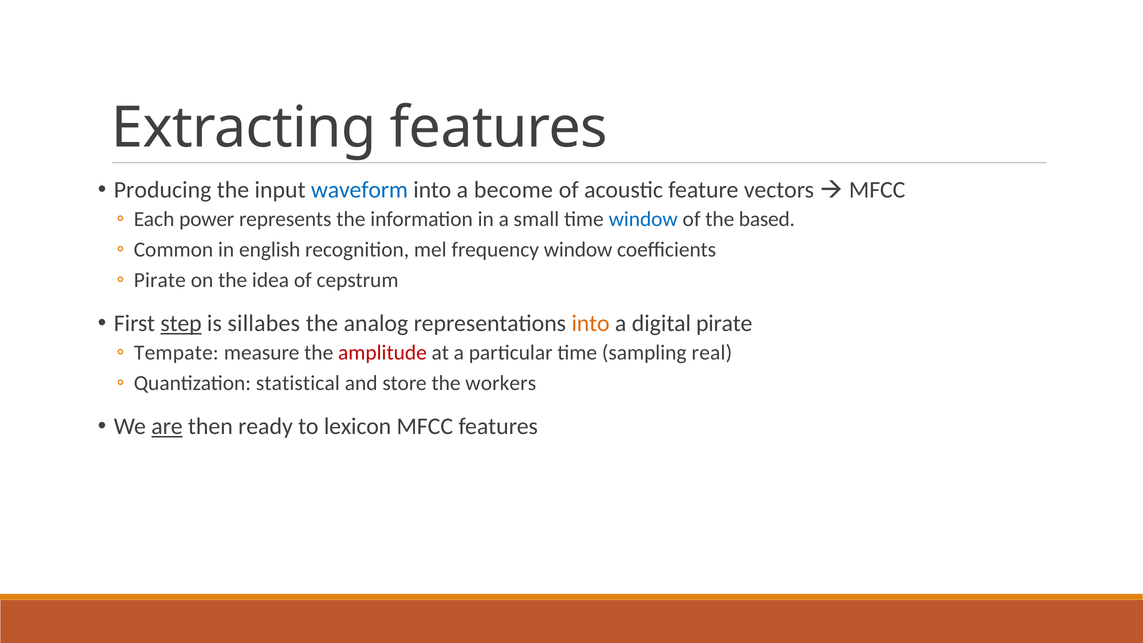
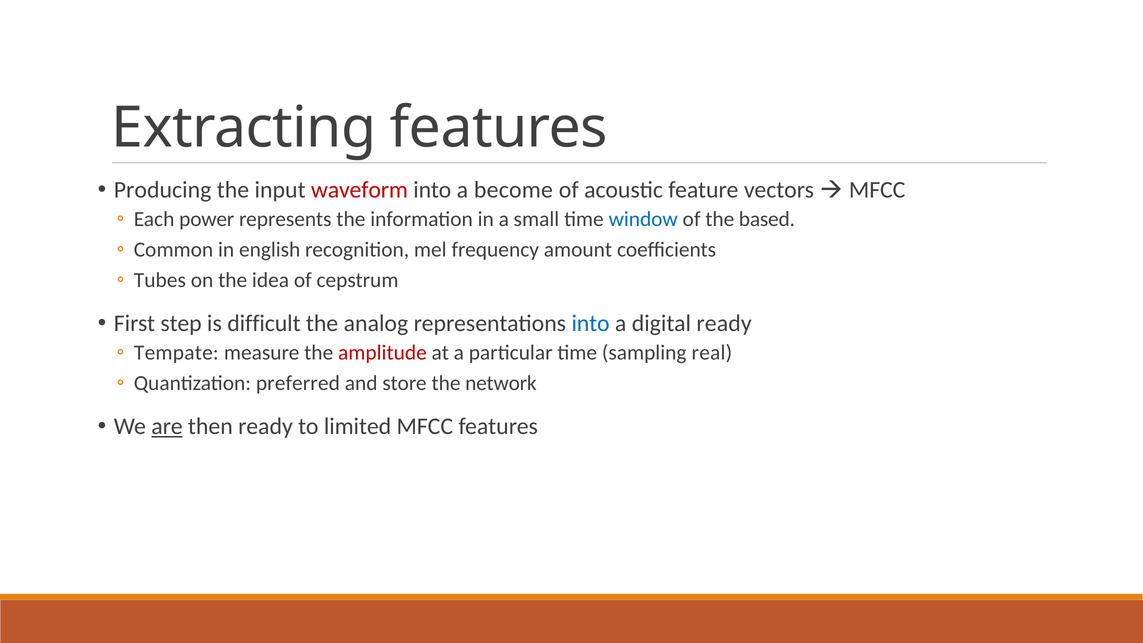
waveform colour: blue -> red
frequency window: window -> amount
Pirate at (160, 280): Pirate -> Tubes
step underline: present -> none
sillabes: sillabes -> difficult
into at (591, 323) colour: orange -> blue
digital pirate: pirate -> ready
statistical: statistical -> preferred
workers: workers -> network
lexicon: lexicon -> limited
